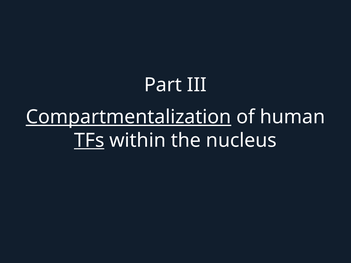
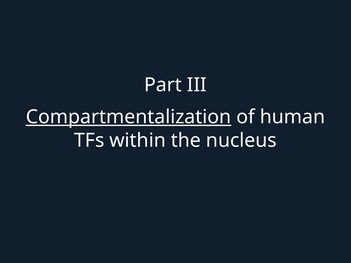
TFs underline: present -> none
